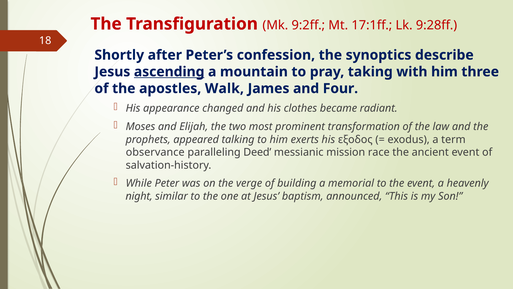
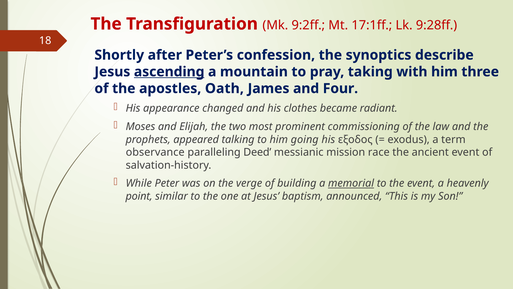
Walk: Walk -> Oath
transformation: transformation -> commissioning
exerts: exerts -> going
memorial underline: none -> present
night: night -> point
